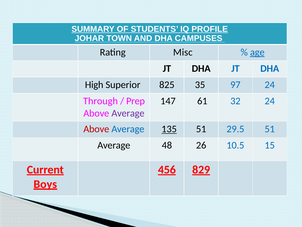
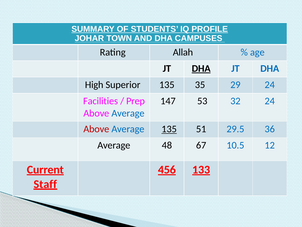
Misc: Misc -> Allah
age underline: present -> none
DHA at (201, 68) underline: none -> present
Superior 825: 825 -> 135
97: 97 -> 29
Through: Through -> Facilities
61: 61 -> 53
Average at (128, 113) colour: purple -> blue
29.5 51: 51 -> 36
26: 26 -> 67
15: 15 -> 12
829: 829 -> 133
Boys: Boys -> Staff
